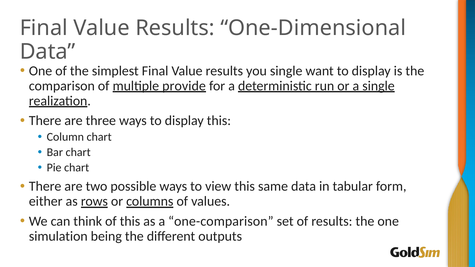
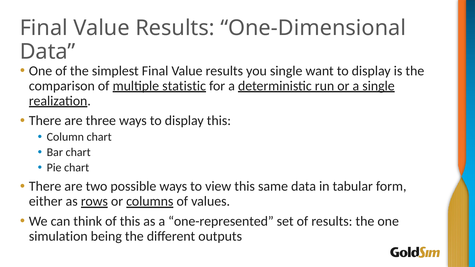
provide: provide -> statistic
one-comparison: one-comparison -> one-represented
